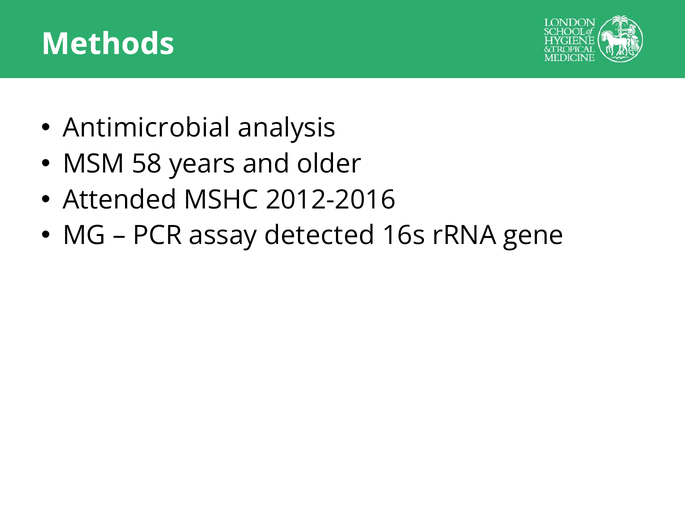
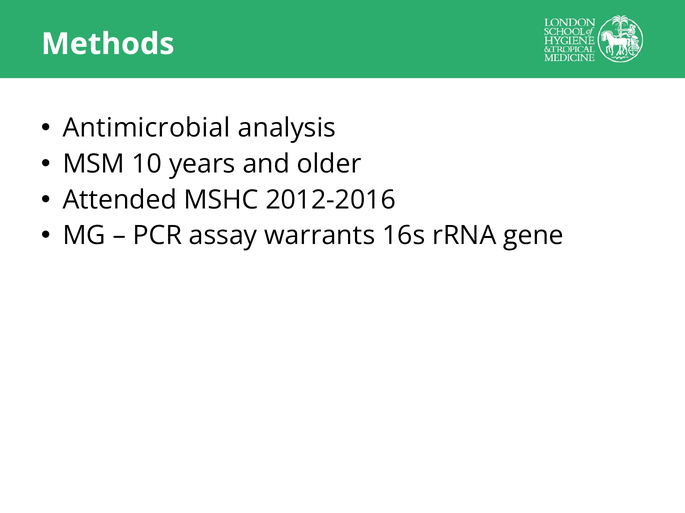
58: 58 -> 10
detected: detected -> warrants
